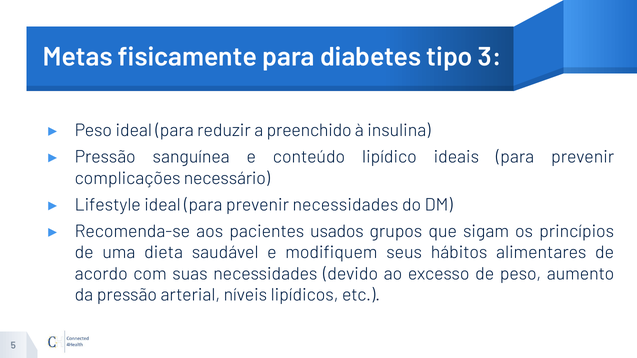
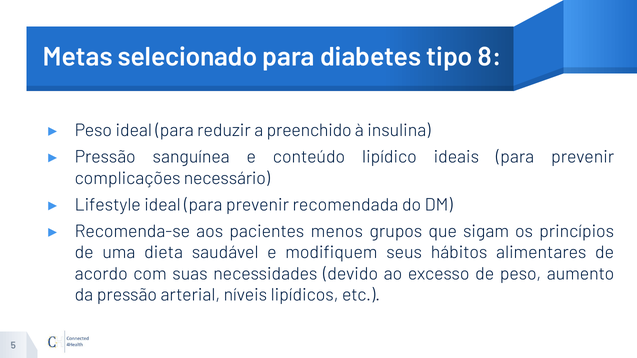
fisicamente: fisicamente -> selecionado
3: 3 -> 8
prevenir necessidades: necessidades -> recomendada
usados: usados -> menos
